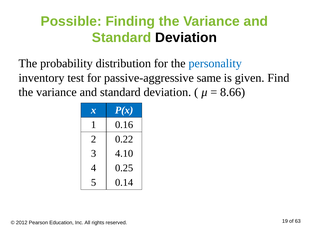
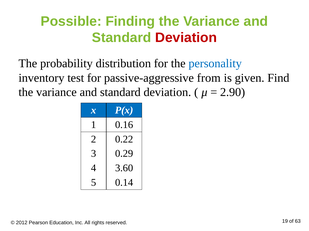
Deviation at (186, 38) colour: black -> red
same: same -> from
8.66: 8.66 -> 2.90
4.10: 4.10 -> 0.29
0.25: 0.25 -> 3.60
